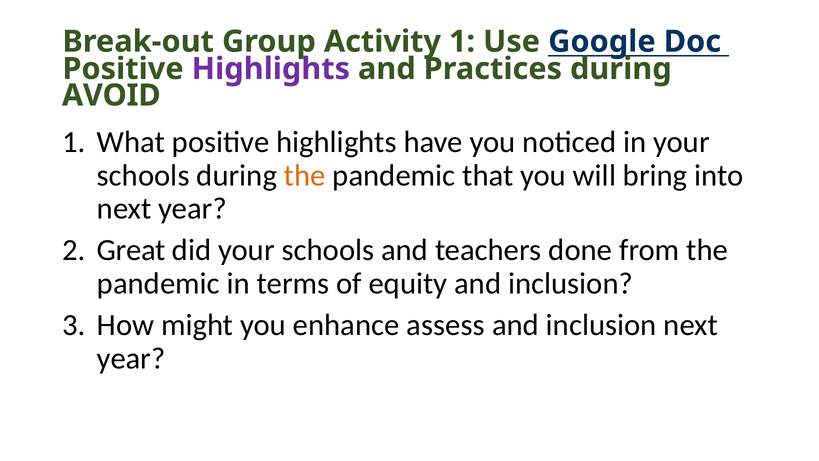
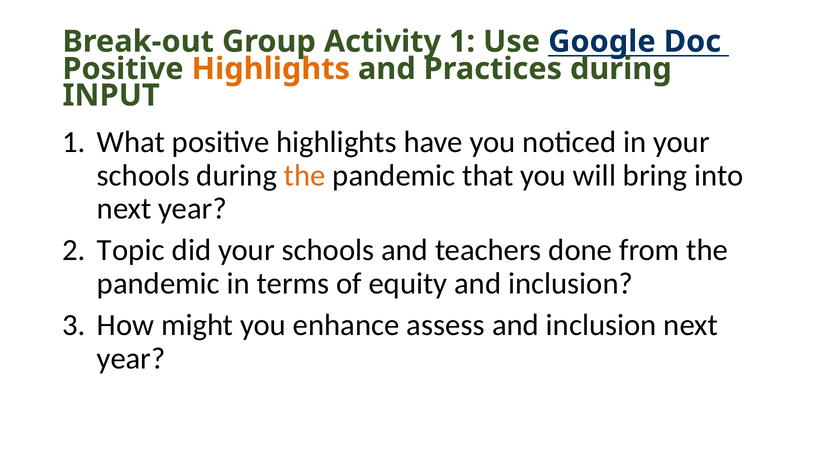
Highlights at (271, 69) colour: purple -> orange
AVOID: AVOID -> INPUT
Great: Great -> Topic
